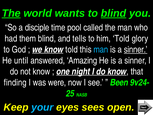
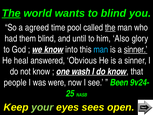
blind at (114, 13) underline: present -> none
disciple: disciple -> agreed
the at (110, 28) underline: none -> present
tells: tells -> until
him Told: Told -> Also
know told: told -> into
until: until -> heal
Amazing: Amazing -> Obvious
night: night -> wash
finding: finding -> people
your colour: light blue -> light green
